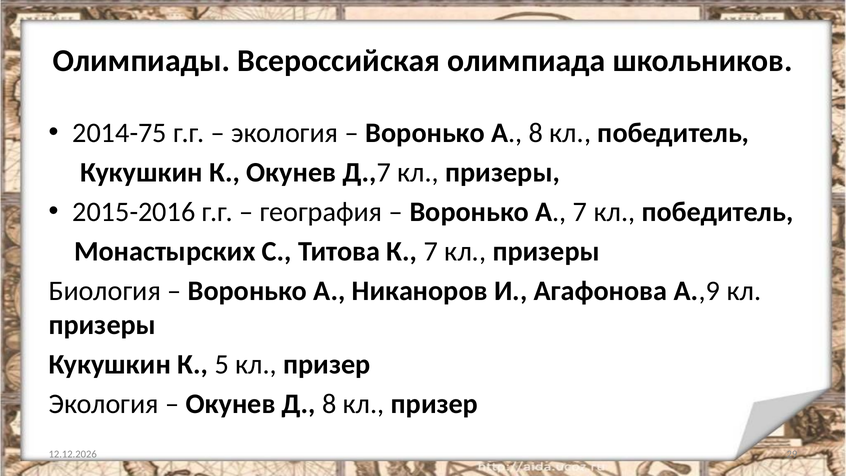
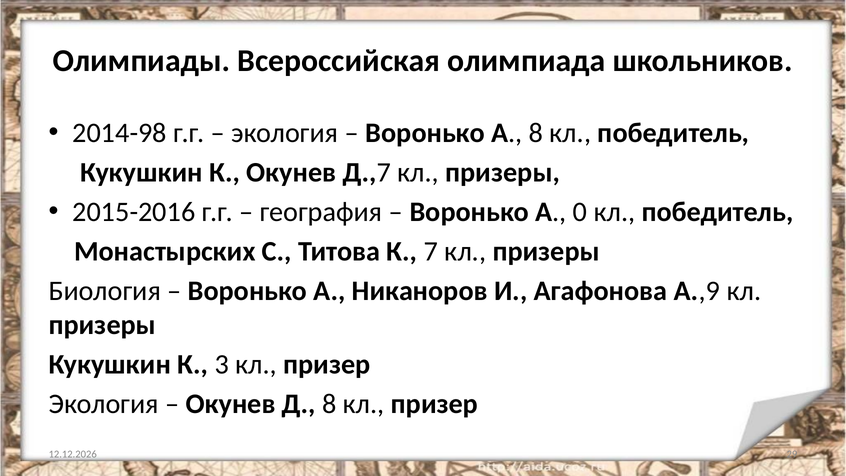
2014-75: 2014-75 -> 2014-98
А 7: 7 -> 0
5: 5 -> 3
